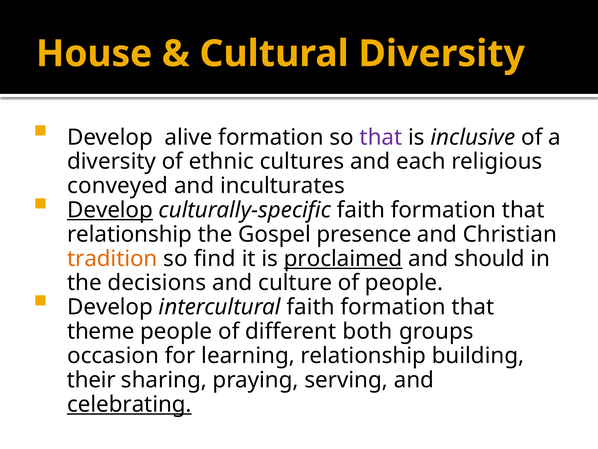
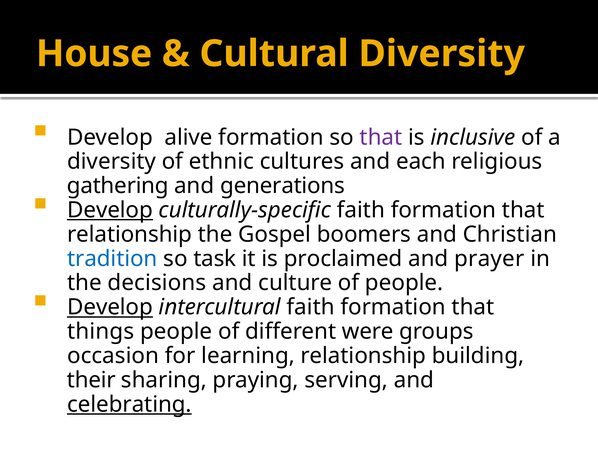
conveyed: conveyed -> gathering
inculturates: inculturates -> generations
presence: presence -> boomers
tradition colour: orange -> blue
find: find -> task
proclaimed underline: present -> none
should: should -> prayer
Develop at (110, 307) underline: none -> present
theme: theme -> things
both: both -> were
